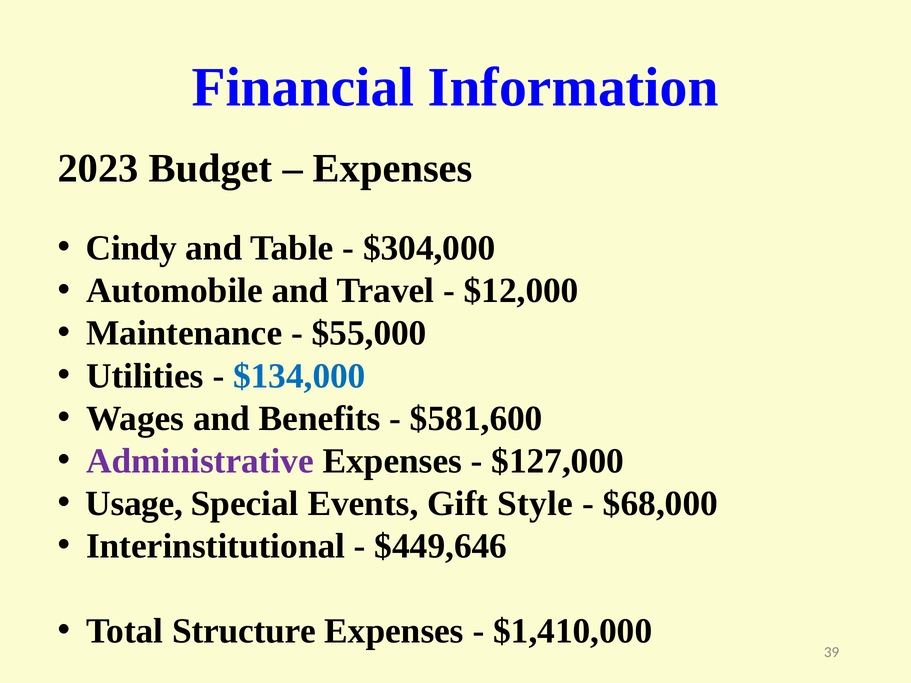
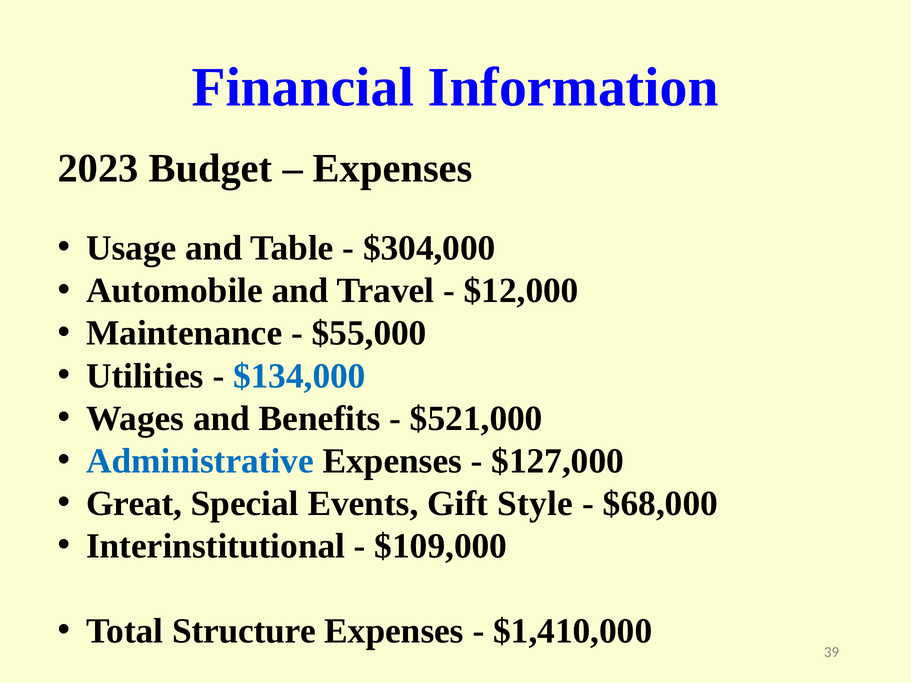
Cindy: Cindy -> Usage
$581,600: $581,600 -> $521,000
Administrative colour: purple -> blue
Usage: Usage -> Great
$449,646: $449,646 -> $109,000
